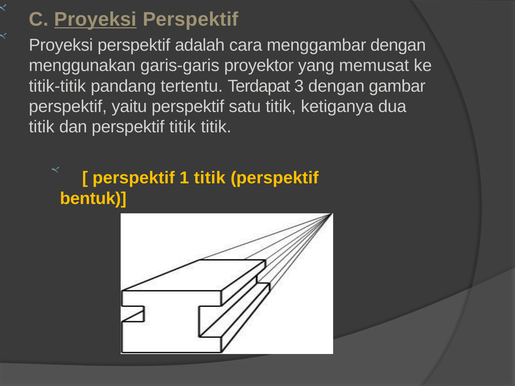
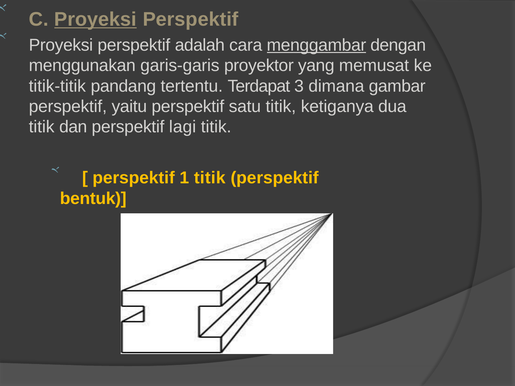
menggambar underline: none -> present
3 dengan: dengan -> dimana
perspektif titik: titik -> lagi
